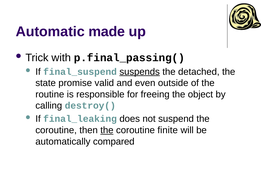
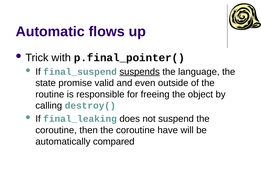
made: made -> flows
p.final_passing(: p.final_passing( -> p.final_pointer(
detached: detached -> language
the at (107, 130) underline: present -> none
finite: finite -> have
